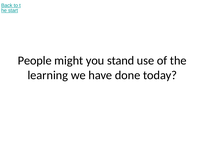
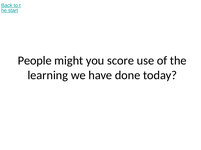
stand: stand -> score
